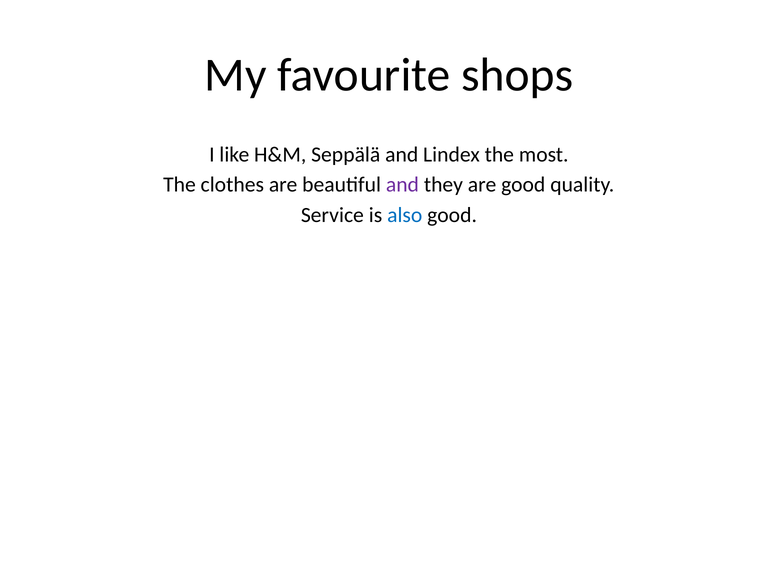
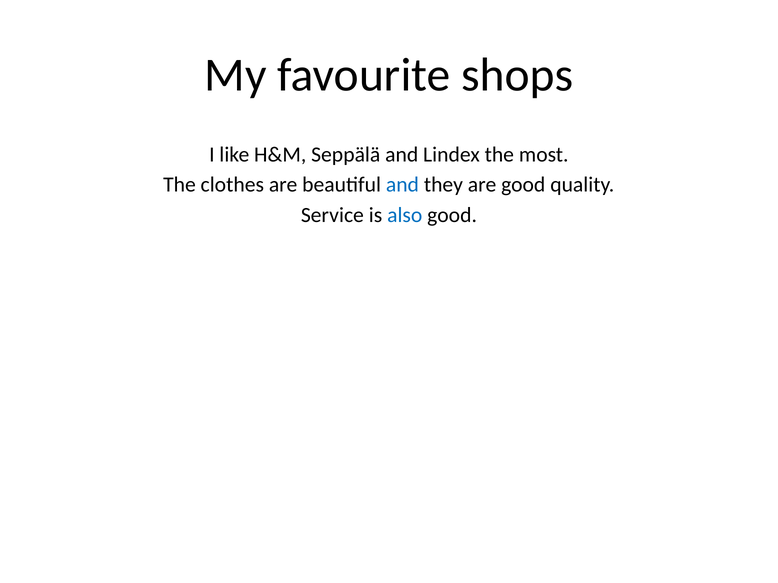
and at (402, 185) colour: purple -> blue
